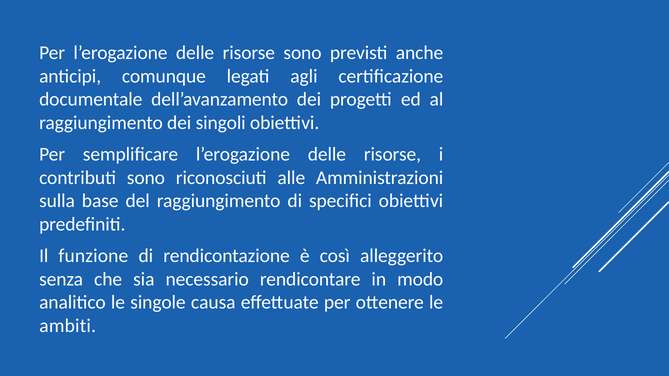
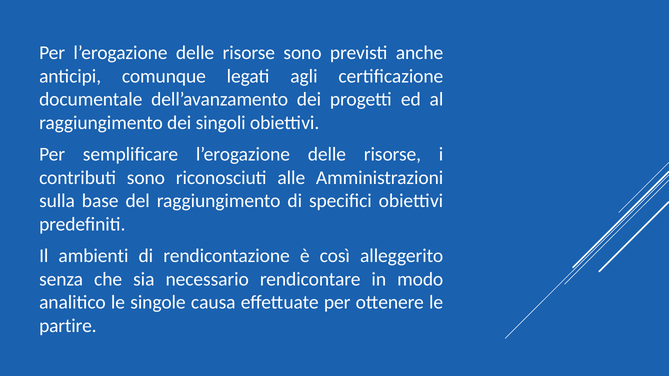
funzione: funzione -> ambienti
ambiti: ambiti -> partire
